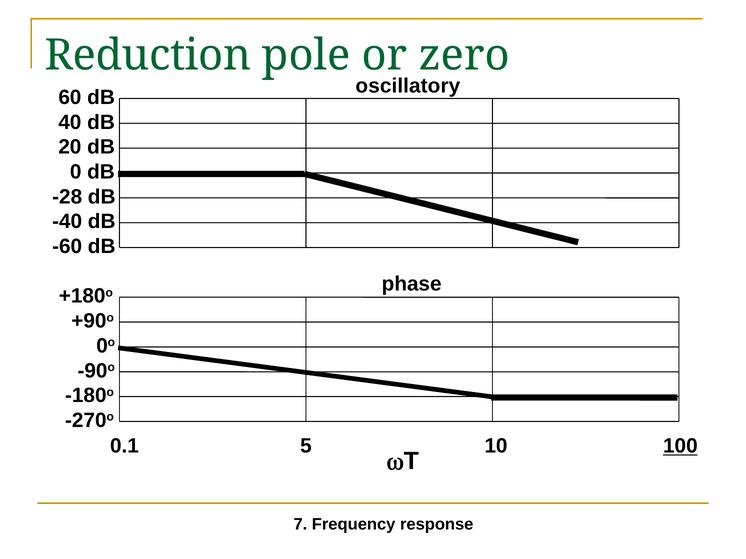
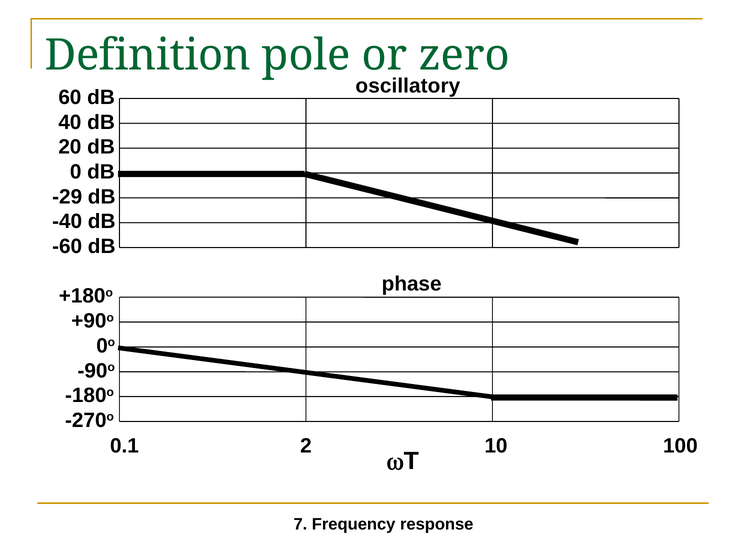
Reduction: Reduction -> Definition
-28: -28 -> -29
5: 5 -> 2
100 underline: present -> none
